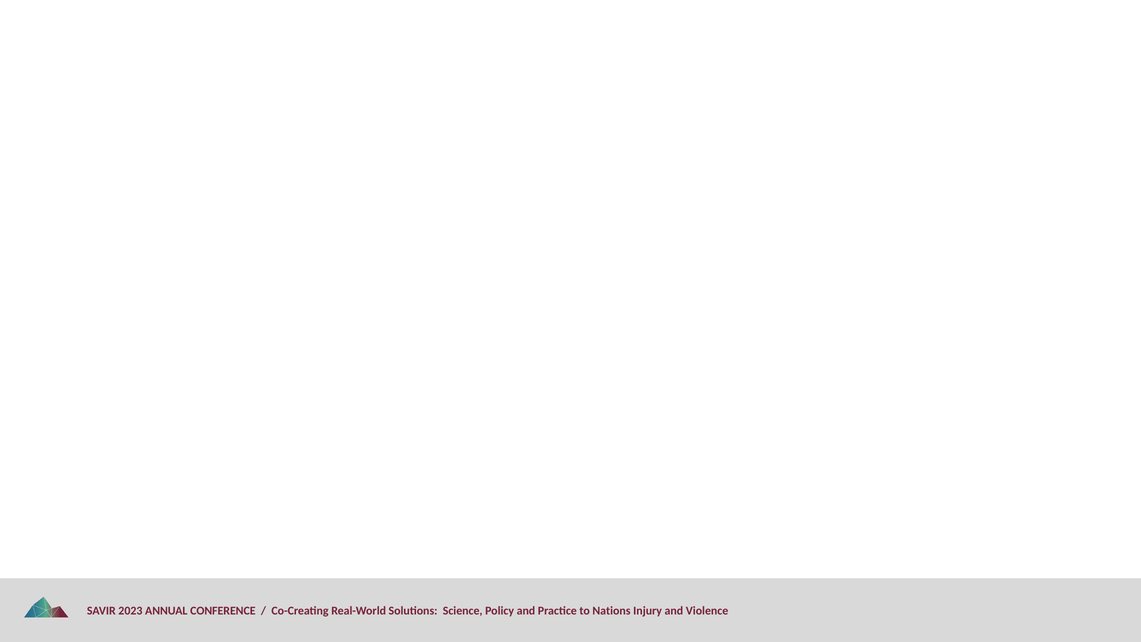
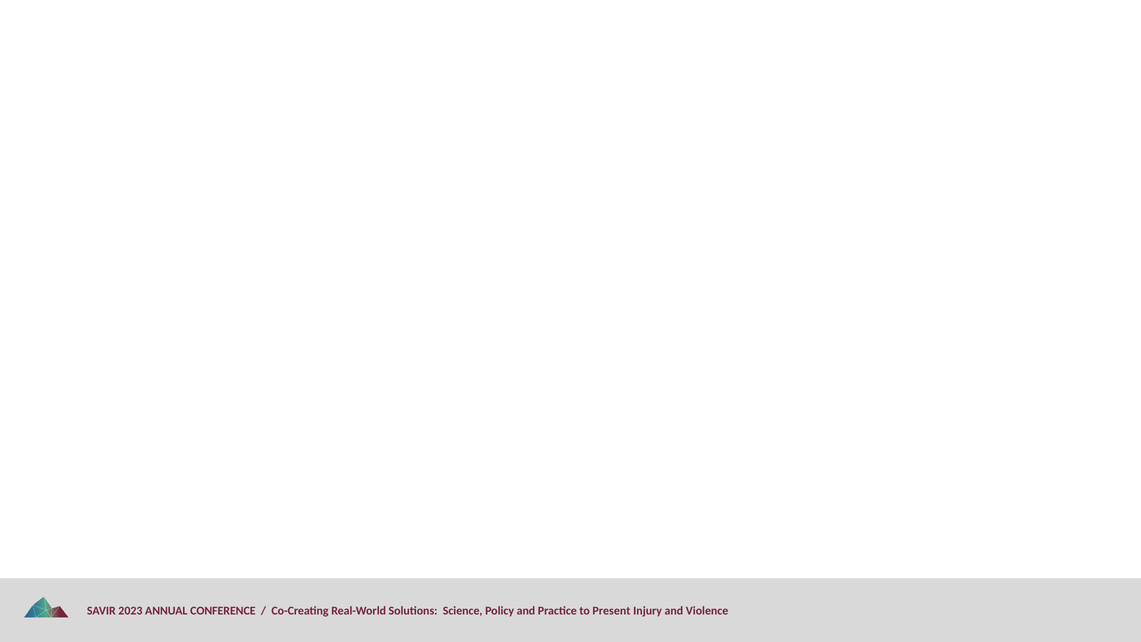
Nations: Nations -> Present
